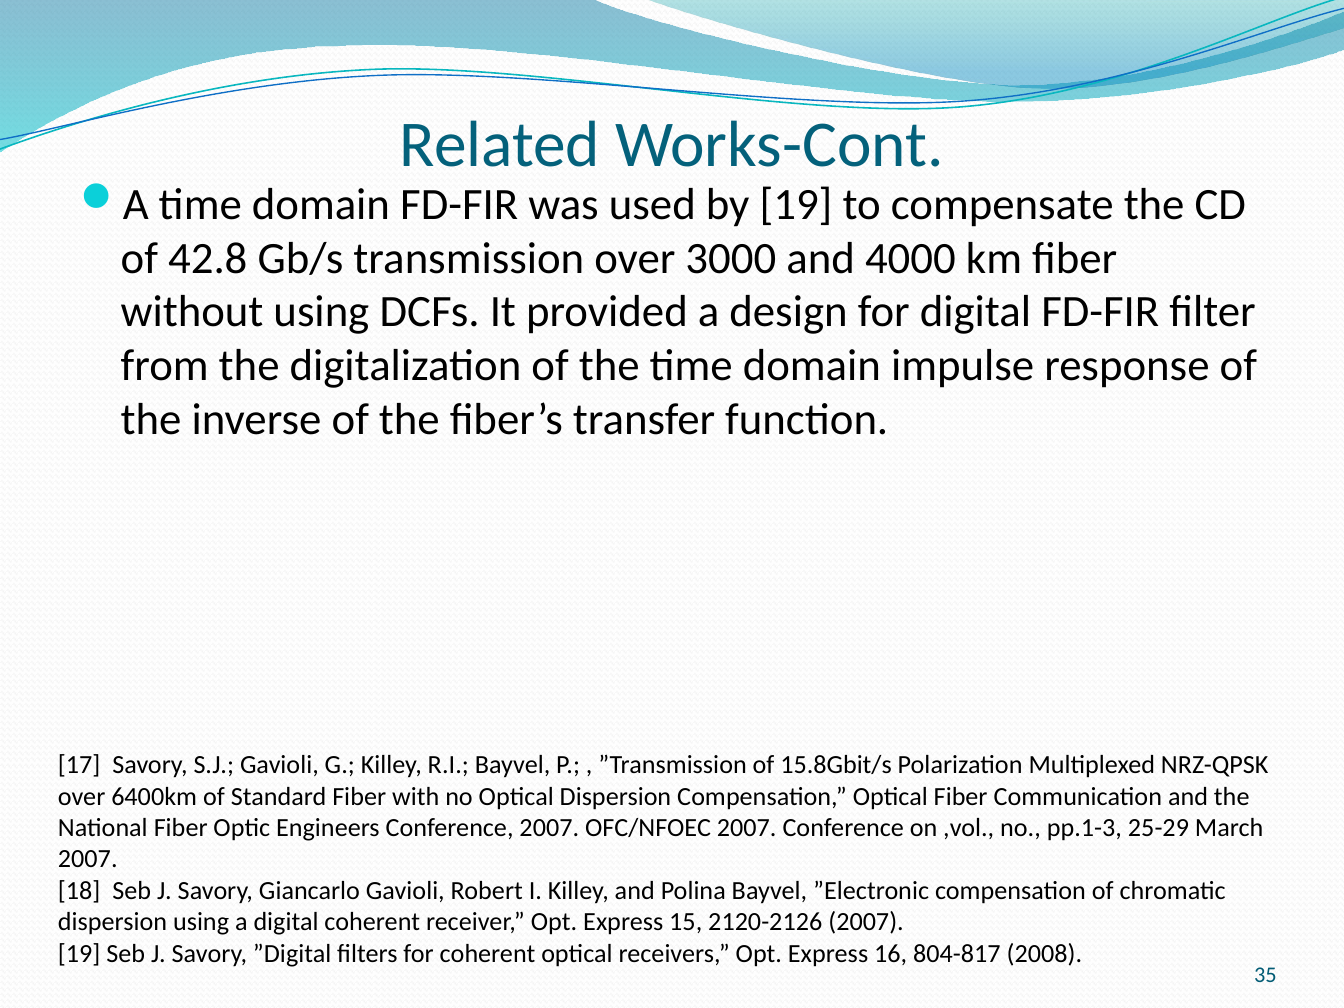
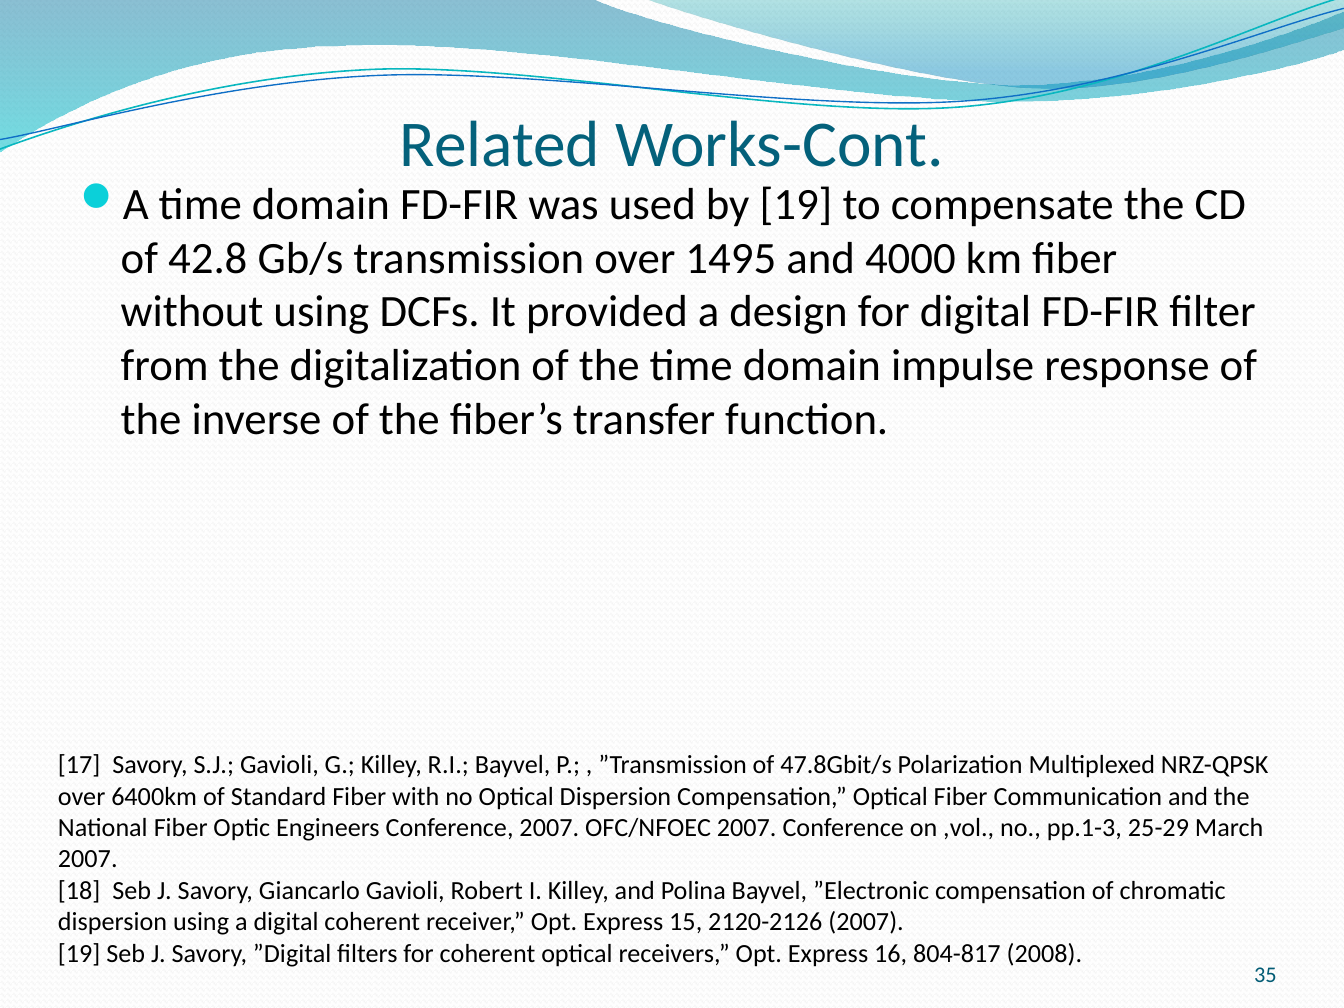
3000: 3000 -> 1495
15.8Gbit/s: 15.8Gbit/s -> 47.8Gbit/s
